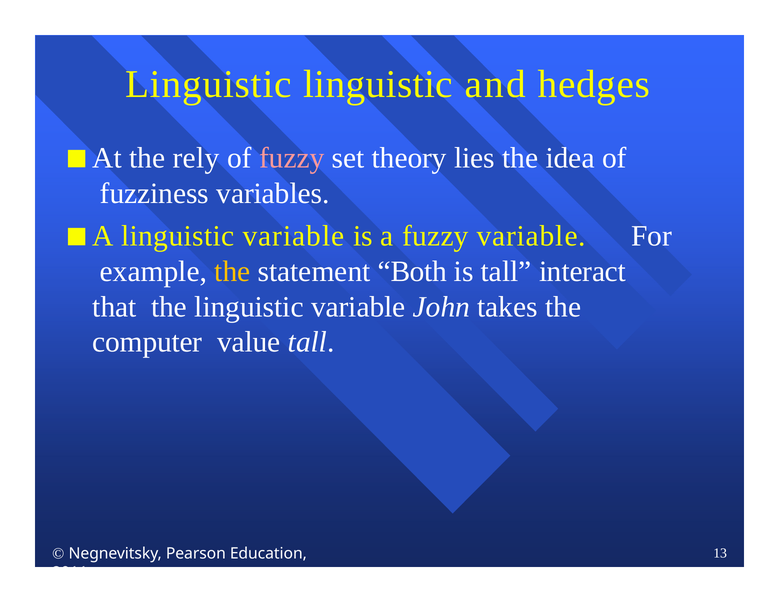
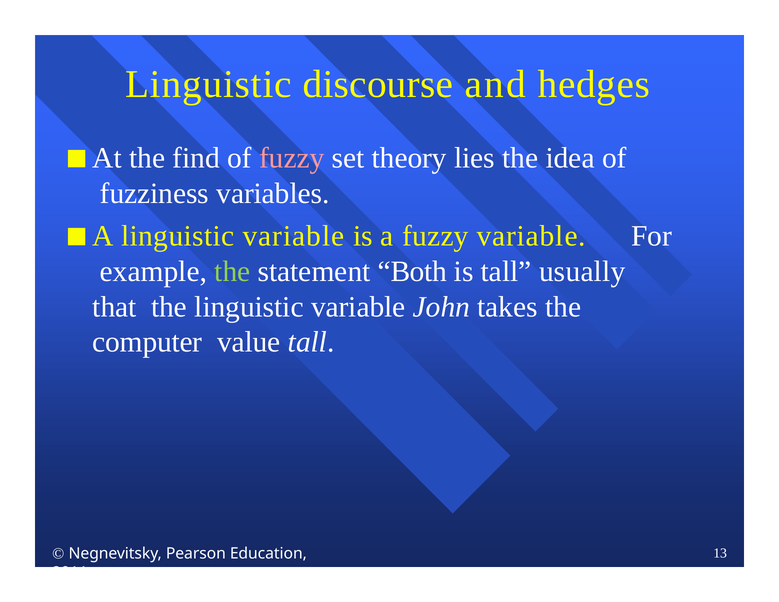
Linguistic linguistic: linguistic -> discourse
rely: rely -> find
the at (232, 271) colour: yellow -> light green
interact: interact -> usually
